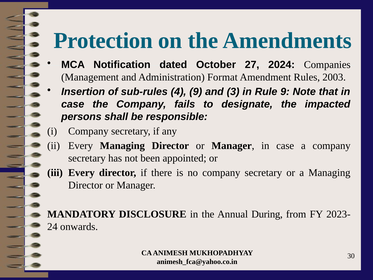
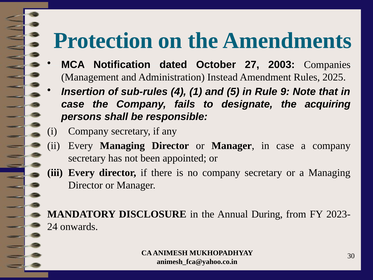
2024: 2024 -> 2003
Format: Format -> Instead
2003: 2003 -> 2025
4 9: 9 -> 1
3: 3 -> 5
impacted: impacted -> acquiring
